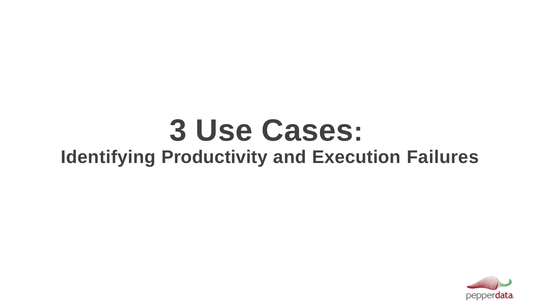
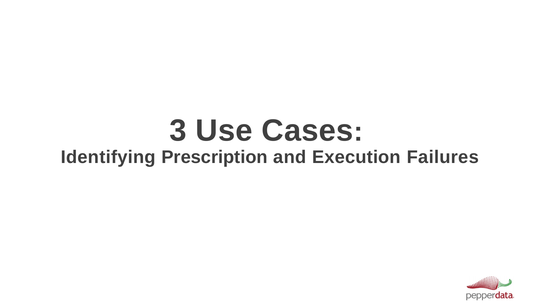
Productivity: Productivity -> Prescription
